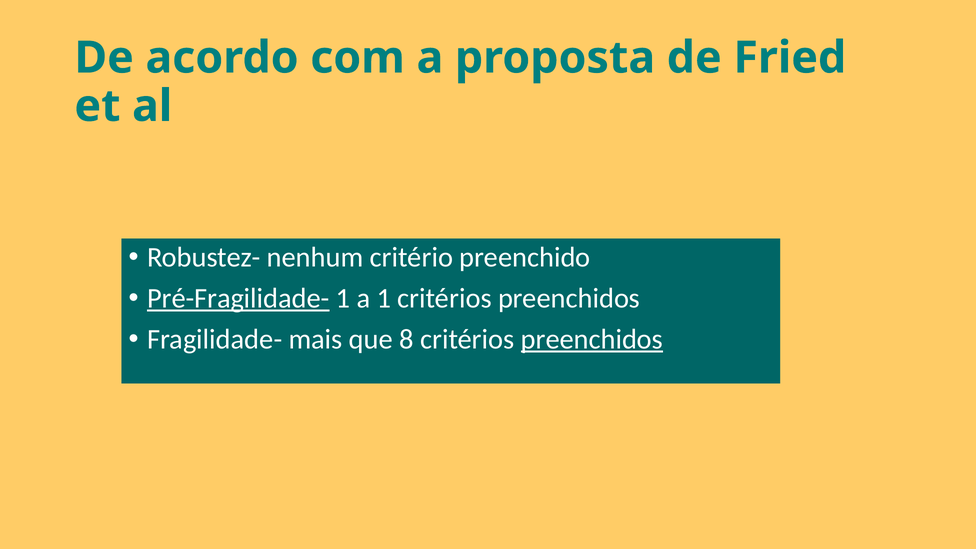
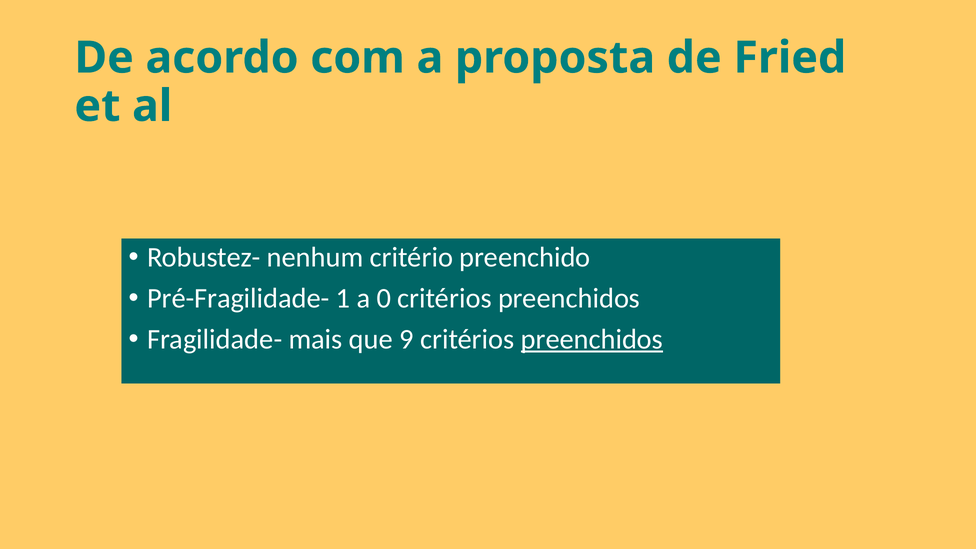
Pré-Fragilidade- underline: present -> none
a 1: 1 -> 0
8: 8 -> 9
